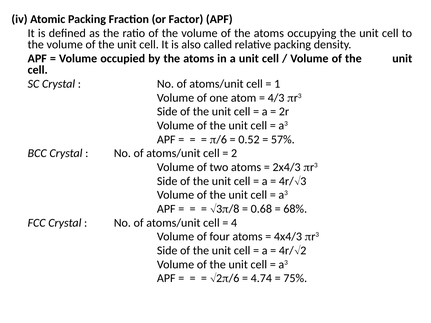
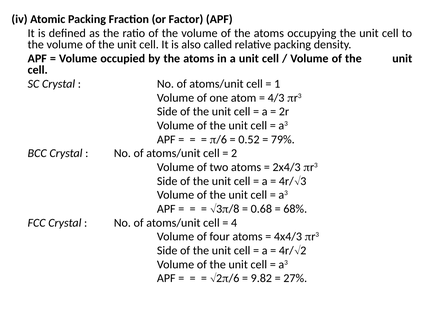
57%: 57% -> 79%
4.74: 4.74 -> 9.82
75%: 75% -> 27%
